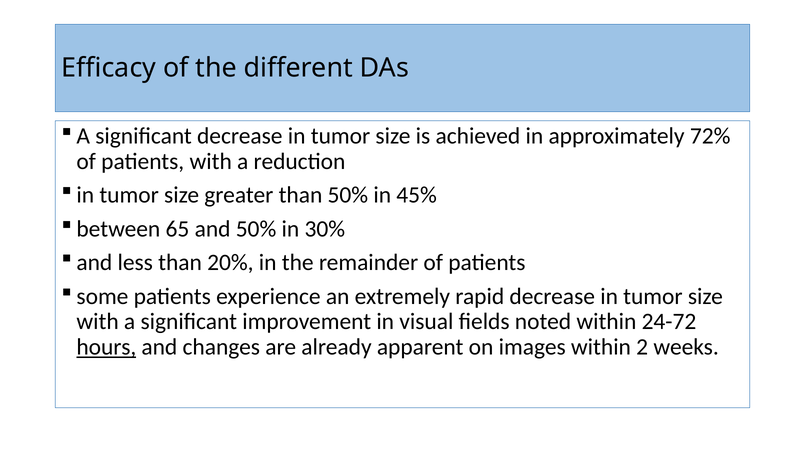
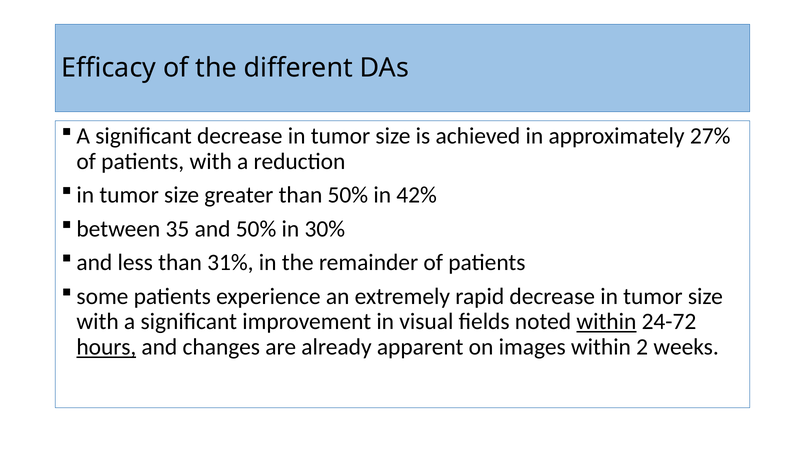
72%: 72% -> 27%
45%: 45% -> 42%
65: 65 -> 35
20%: 20% -> 31%
within at (606, 322) underline: none -> present
